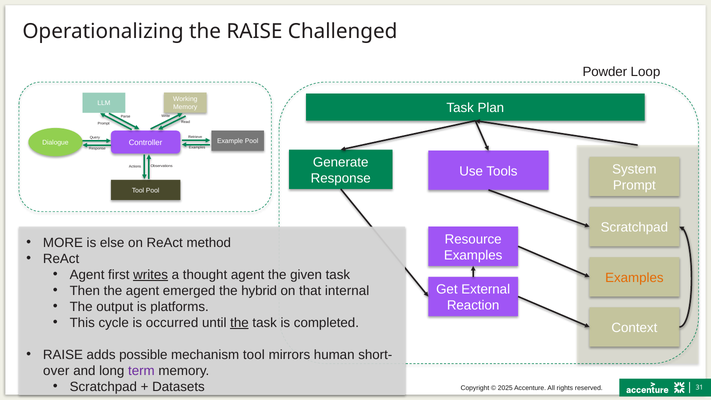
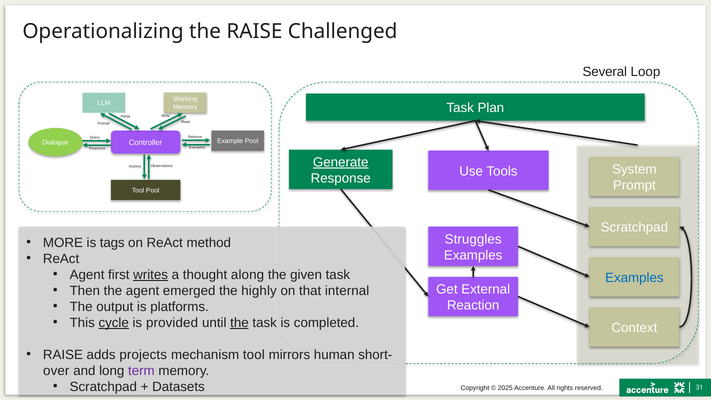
Powder: Powder -> Several
Generate underline: none -> present
Resource: Resource -> Struggles
else: else -> tags
thought agent: agent -> along
Examples at (634, 278) colour: orange -> blue
hybrid: hybrid -> highly
cycle underline: none -> present
occurred: occurred -> provided
possible: possible -> projects
